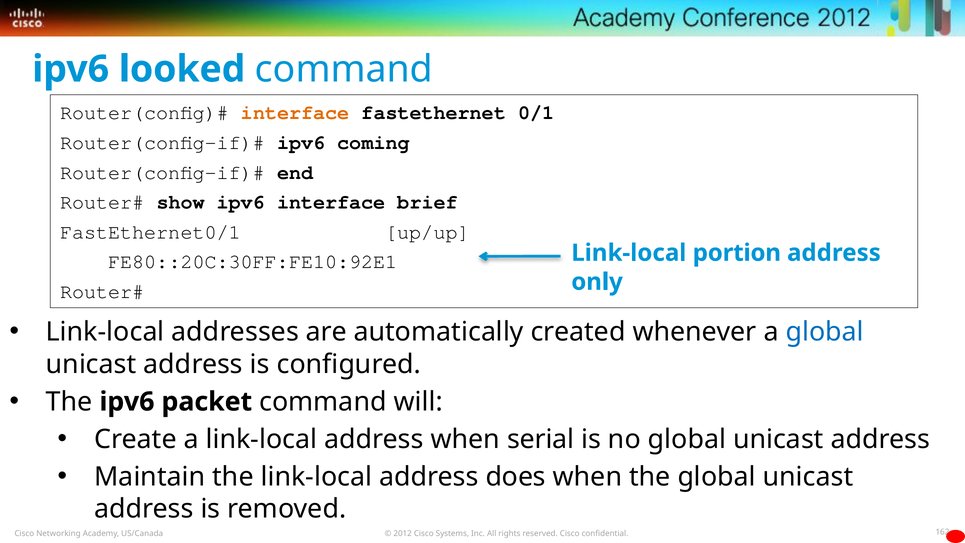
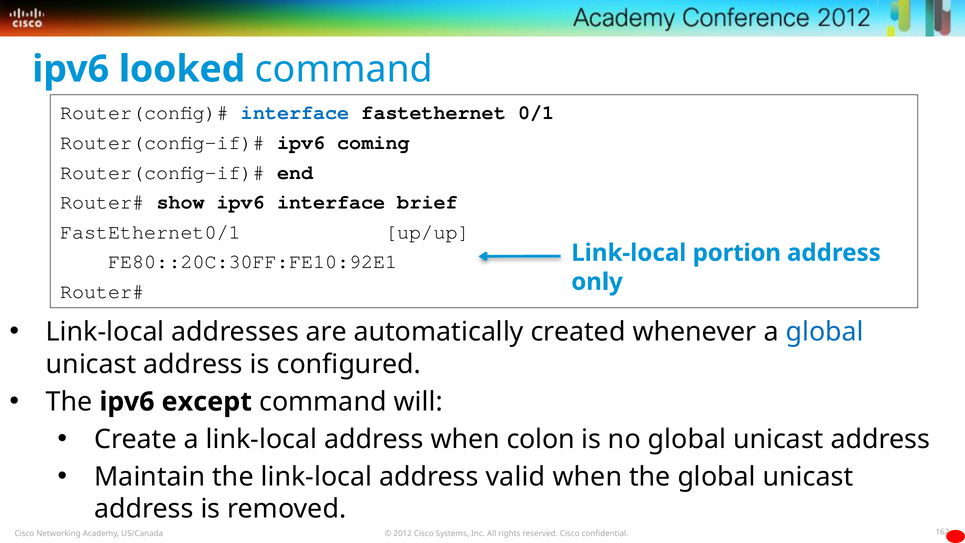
interface at (295, 113) colour: orange -> blue
packet: packet -> except
serial: serial -> colon
does: does -> valid
